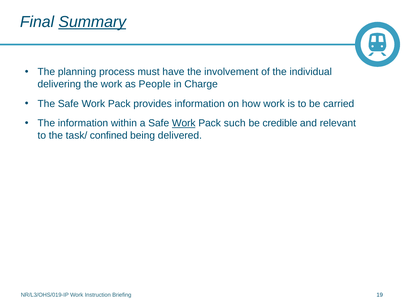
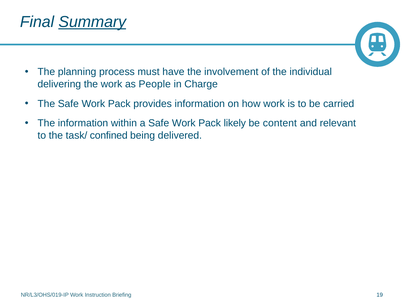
Work at (184, 123) underline: present -> none
such: such -> likely
credible: credible -> content
